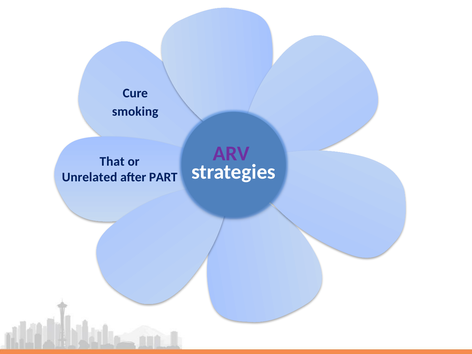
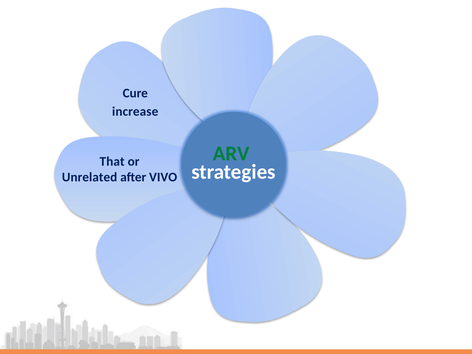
smoking: smoking -> increase
ARV colour: purple -> green
PART: PART -> VIVO
